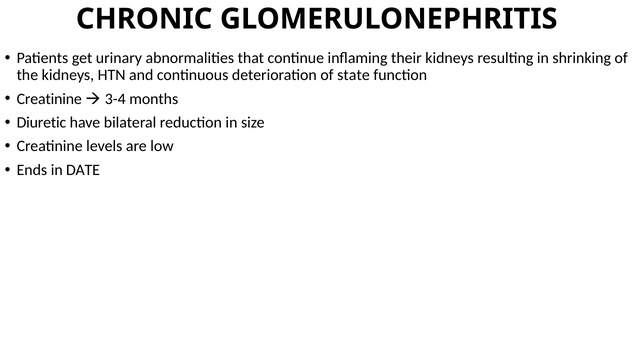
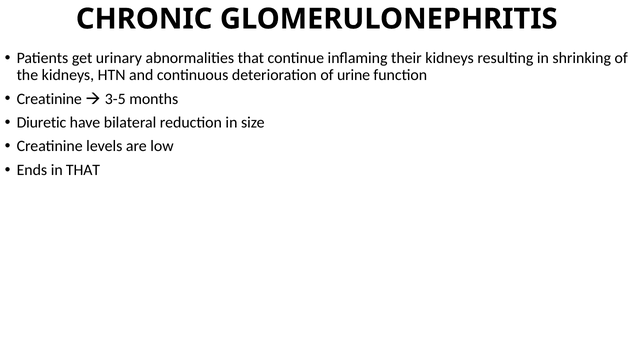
state: state -> urine
3-4: 3-4 -> 3-5
in DATE: DATE -> THAT
